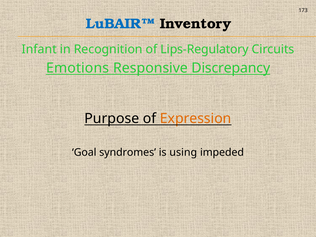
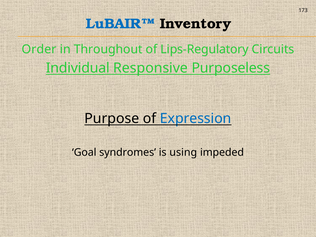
Infant: Infant -> Order
Recognition: Recognition -> Throughout
Emotions: Emotions -> Individual
Discrepancy: Discrepancy -> Purposeless
Expression colour: orange -> blue
